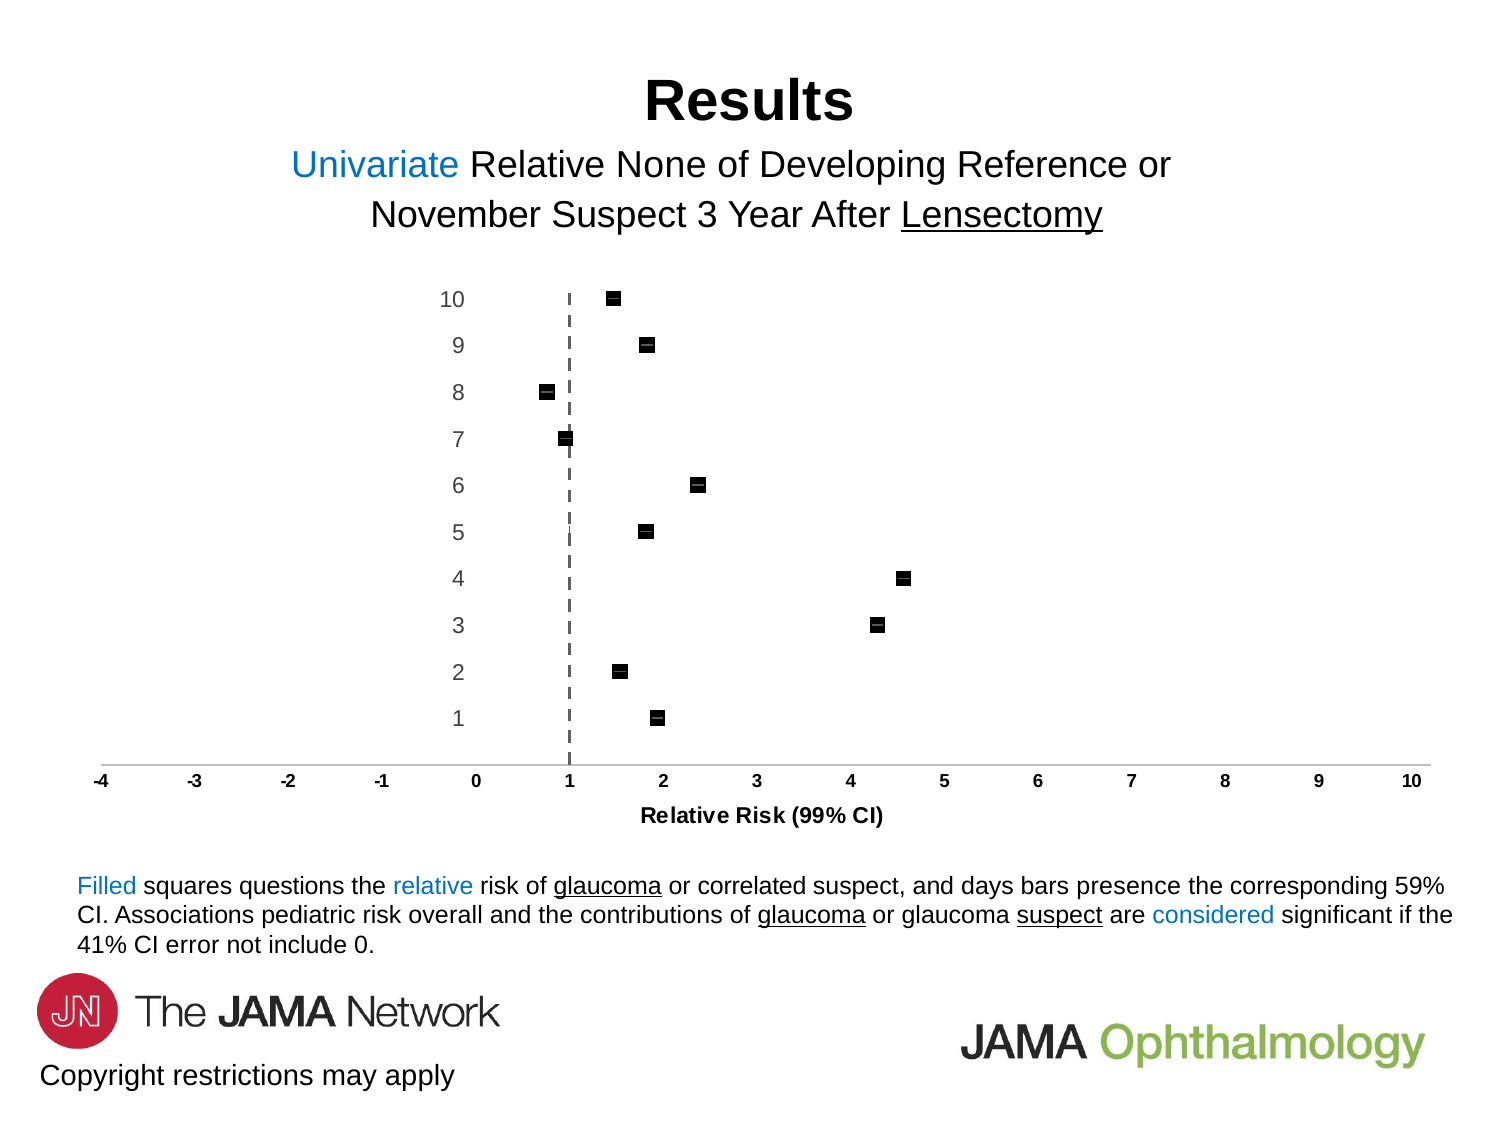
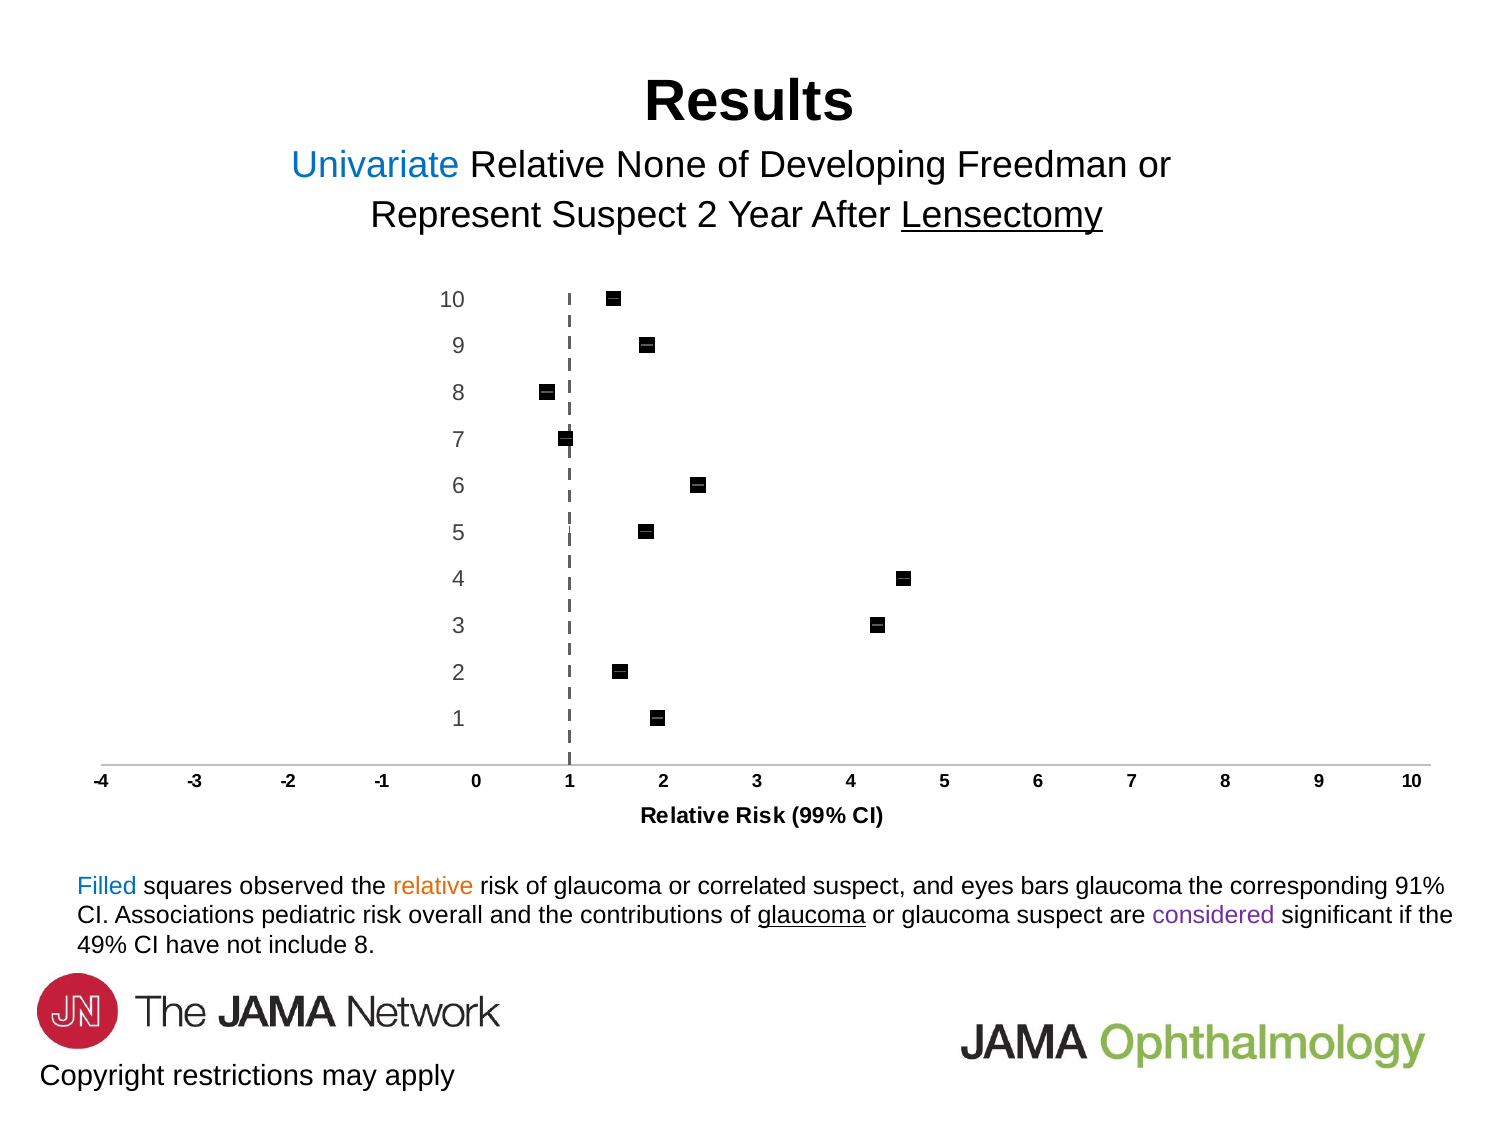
Reference: Reference -> Freedman
November: November -> Represent
Suspect 3: 3 -> 2
questions: questions -> observed
relative at (433, 886) colour: blue -> orange
glaucoma at (608, 886) underline: present -> none
days: days -> eyes
bars presence: presence -> glaucoma
59%: 59% -> 91%
suspect at (1060, 916) underline: present -> none
considered colour: blue -> purple
41%: 41% -> 49%
error: error -> have
include 0: 0 -> 8
